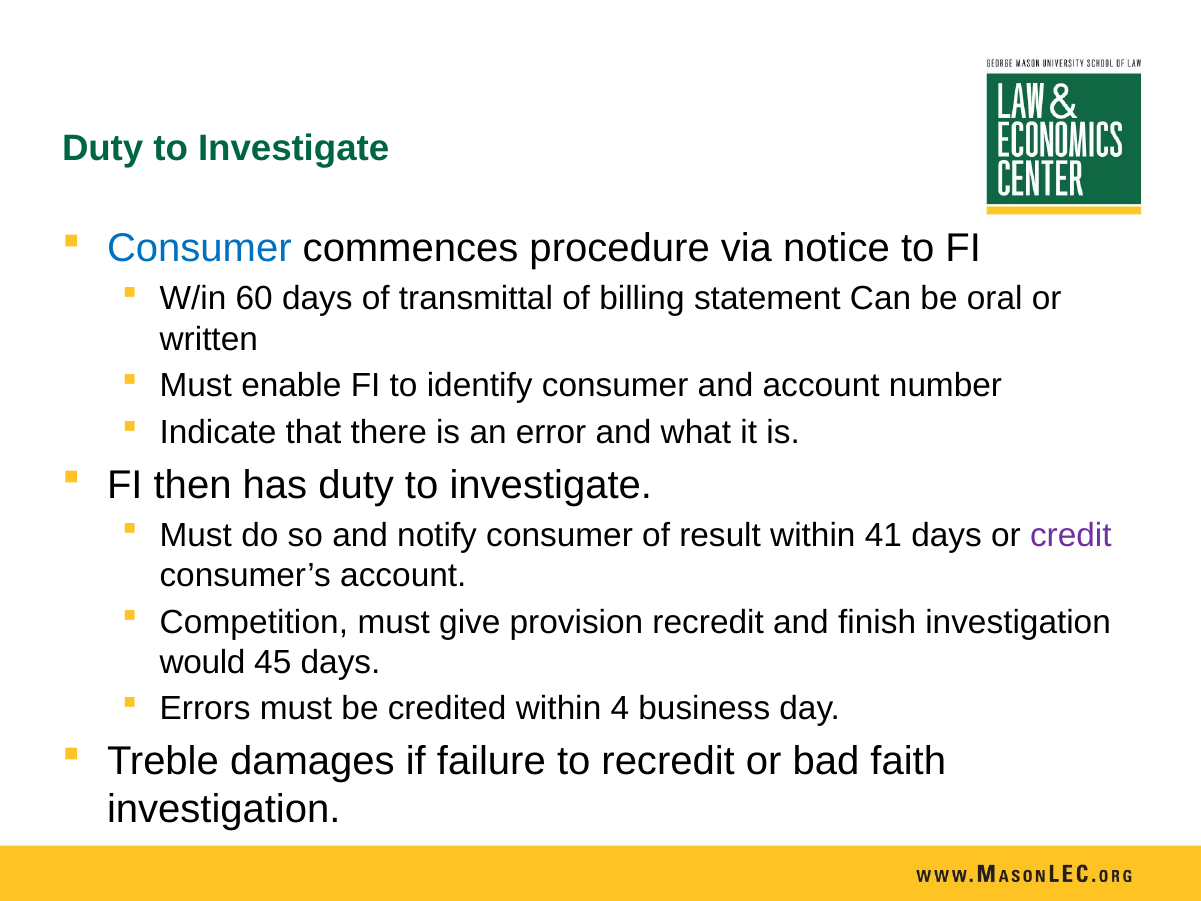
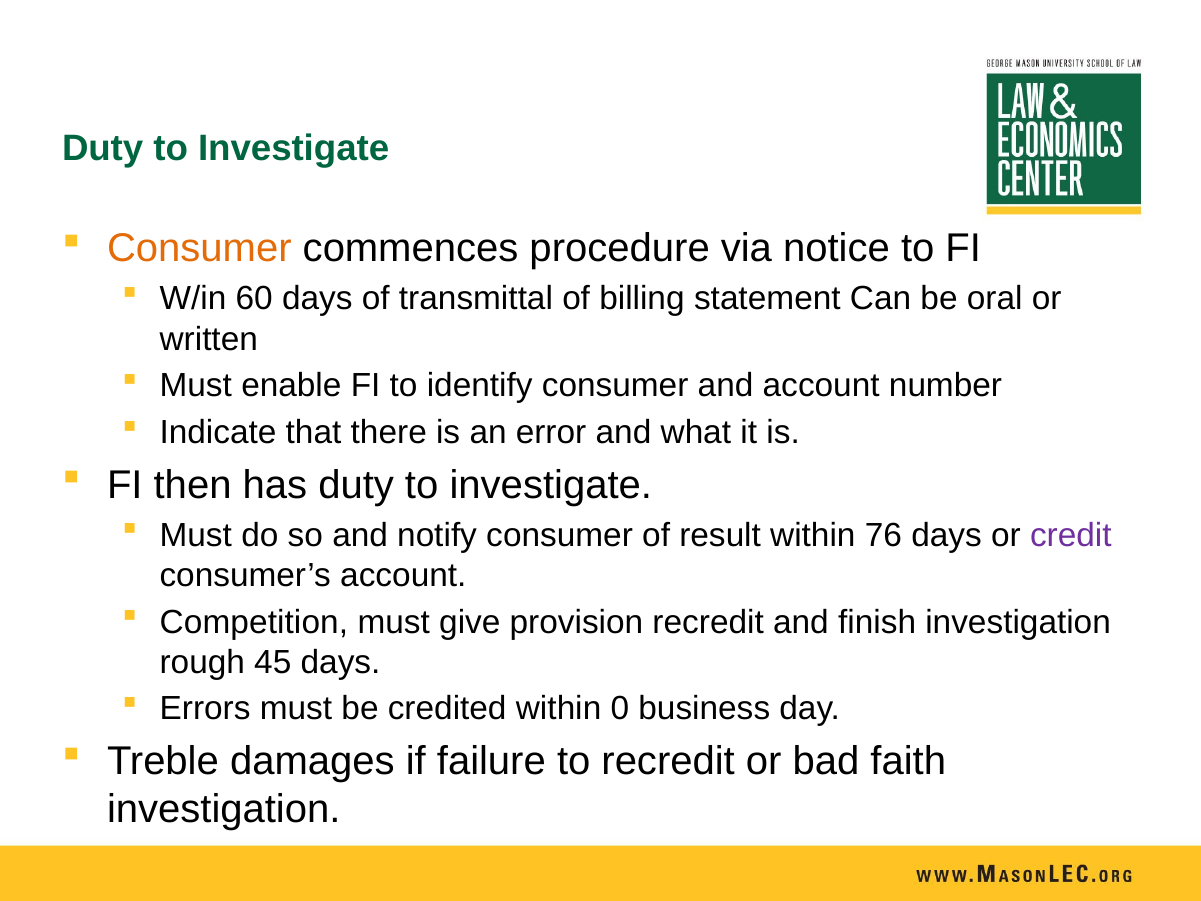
Consumer at (199, 249) colour: blue -> orange
41: 41 -> 76
would: would -> rough
4: 4 -> 0
